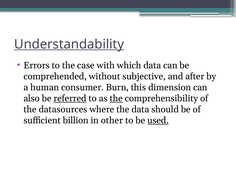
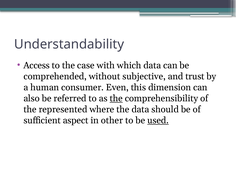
Understandability underline: present -> none
Errors: Errors -> Access
after: after -> trust
Burn: Burn -> Even
referred underline: present -> none
datasources: datasources -> represented
billion: billion -> aspect
